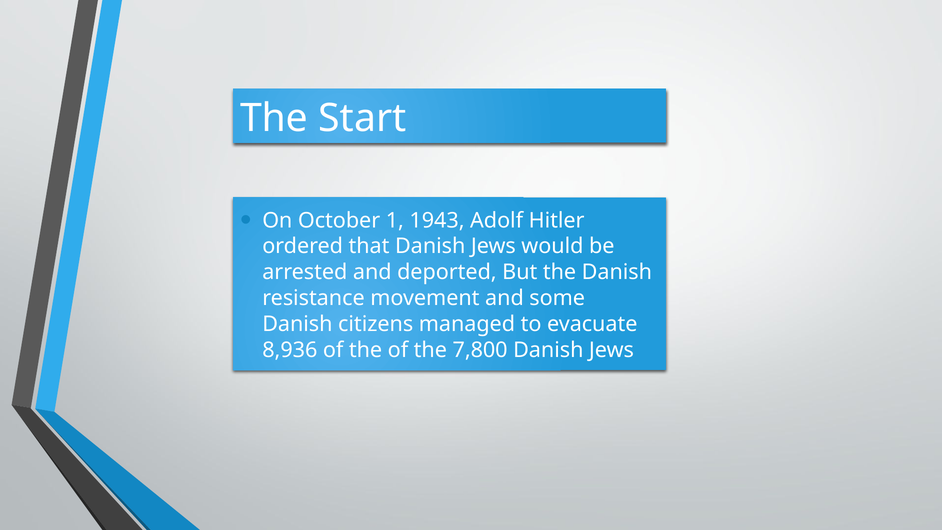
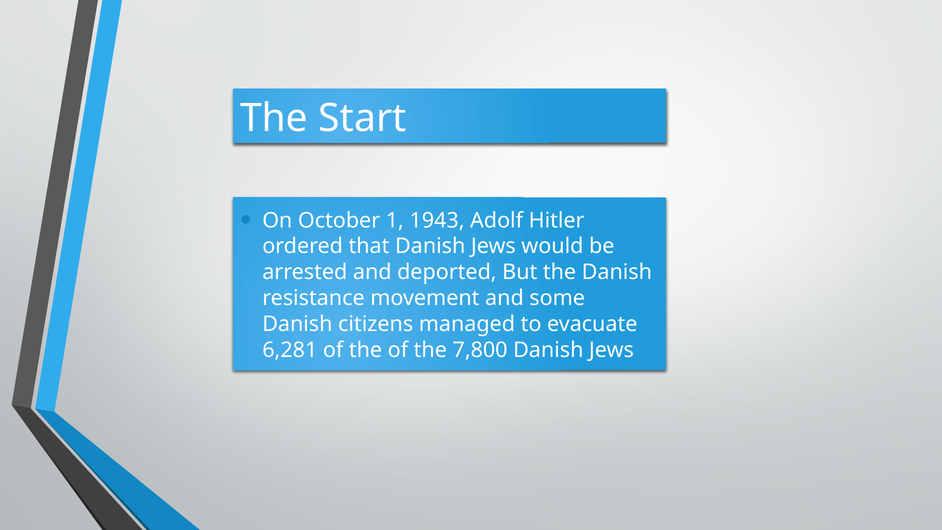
8,936: 8,936 -> 6,281
